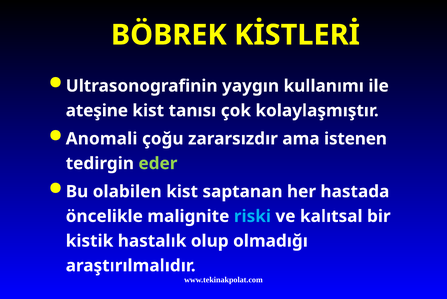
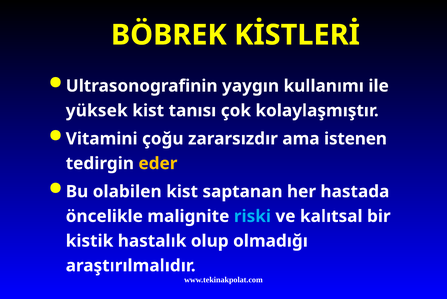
ateşine: ateşine -> yüksek
Anomali: Anomali -> Vitamini
eder colour: light green -> yellow
